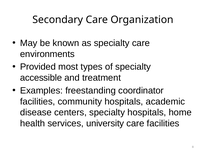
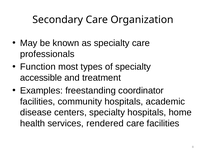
environments: environments -> professionals
Provided: Provided -> Function
university: university -> rendered
